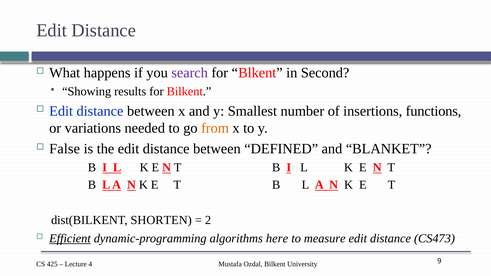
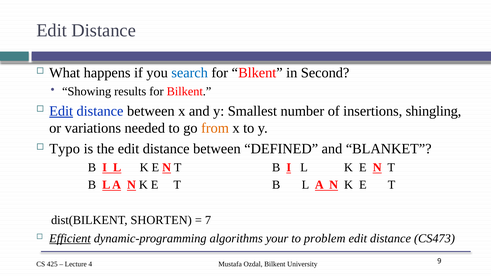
search colour: purple -> blue
Edit at (61, 111) underline: none -> present
functions: functions -> shingling
False: False -> Typo
2: 2 -> 7
here: here -> your
measure: measure -> problem
